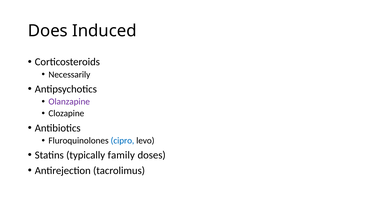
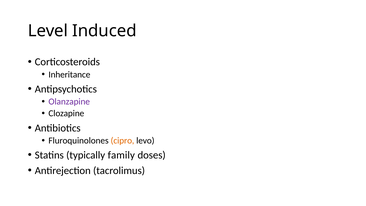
Does: Does -> Level
Necessarily: Necessarily -> Inheritance
cipro colour: blue -> orange
